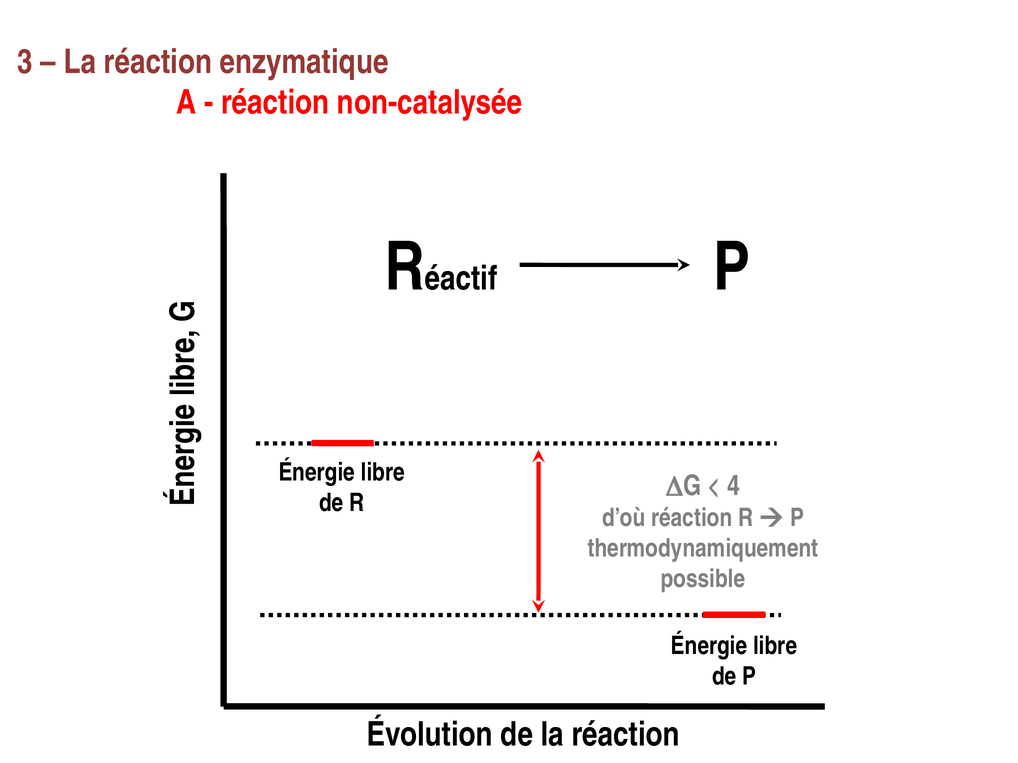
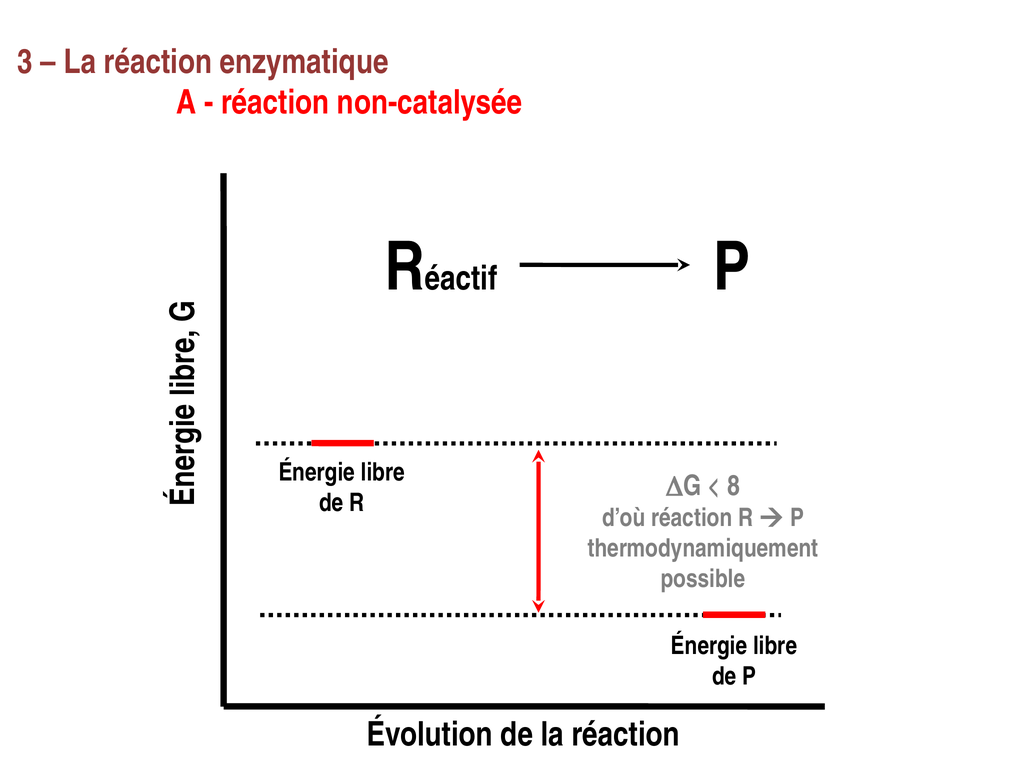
4: 4 -> 8
